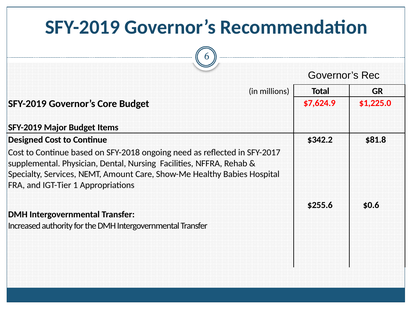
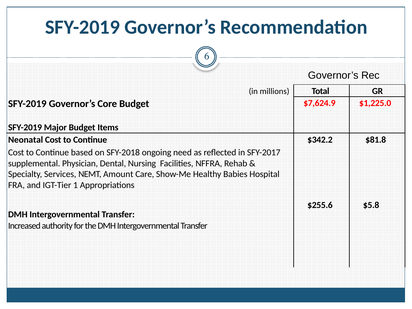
Designed: Designed -> Neonatal
$0.6: $0.6 -> $5.8
